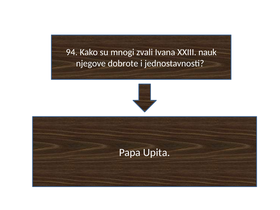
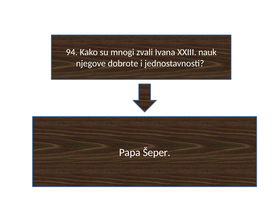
Upita: Upita -> Šeper
